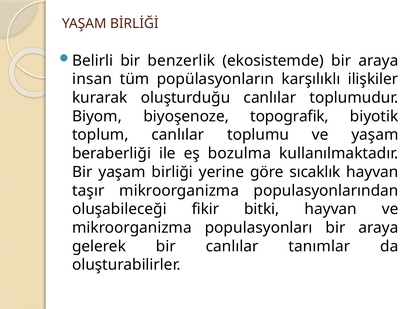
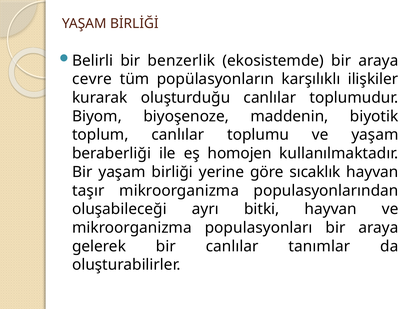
insan: insan -> cevre
topografik: topografik -> maddenin
bozulma: bozulma -> homojen
fikir: fikir -> ayrı
